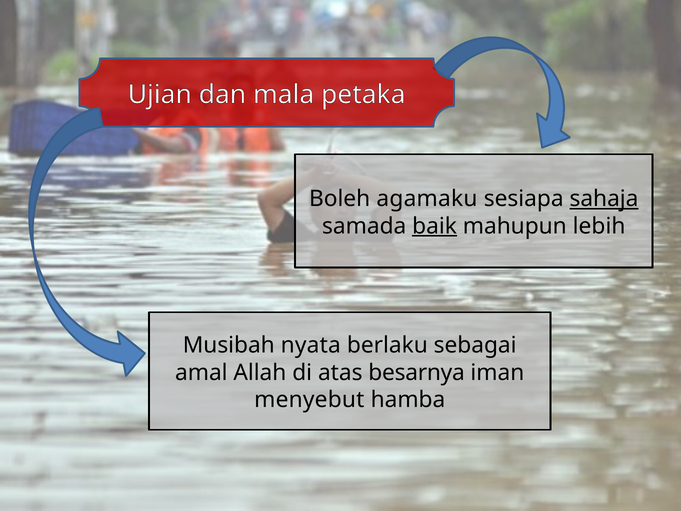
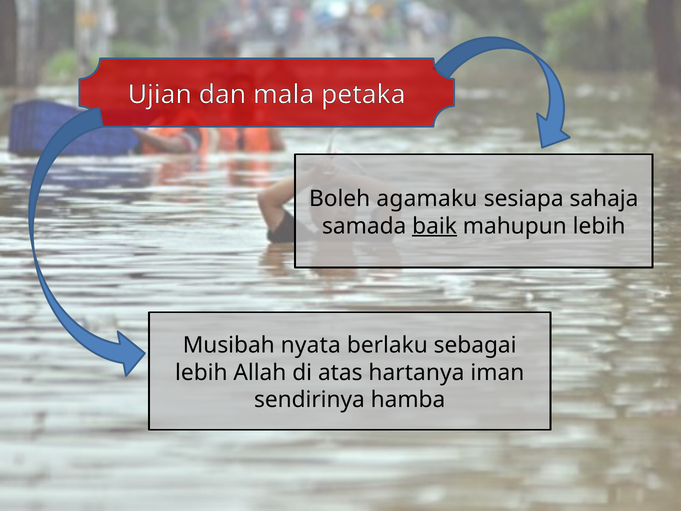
sahaja underline: present -> none
amal at (201, 372): amal -> lebih
besarnya: besarnya -> hartanya
menyebut: menyebut -> sendirinya
